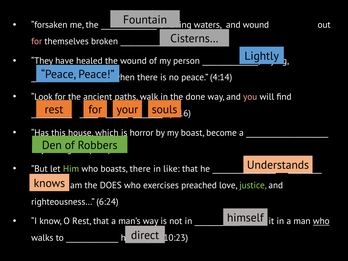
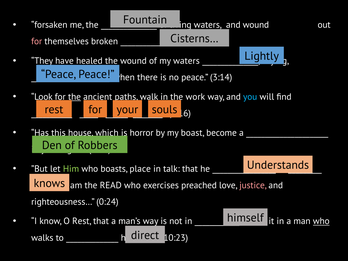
my person: person -> waters
4:14: 4:14 -> 3:14
the at (75, 97) underline: none -> present
done: done -> work
you colour: pink -> light blue
boasts there: there -> place
like: like -> talk
DOES: DOES -> READ
justice colour: light green -> pink
6:24: 6:24 -> 0:24
